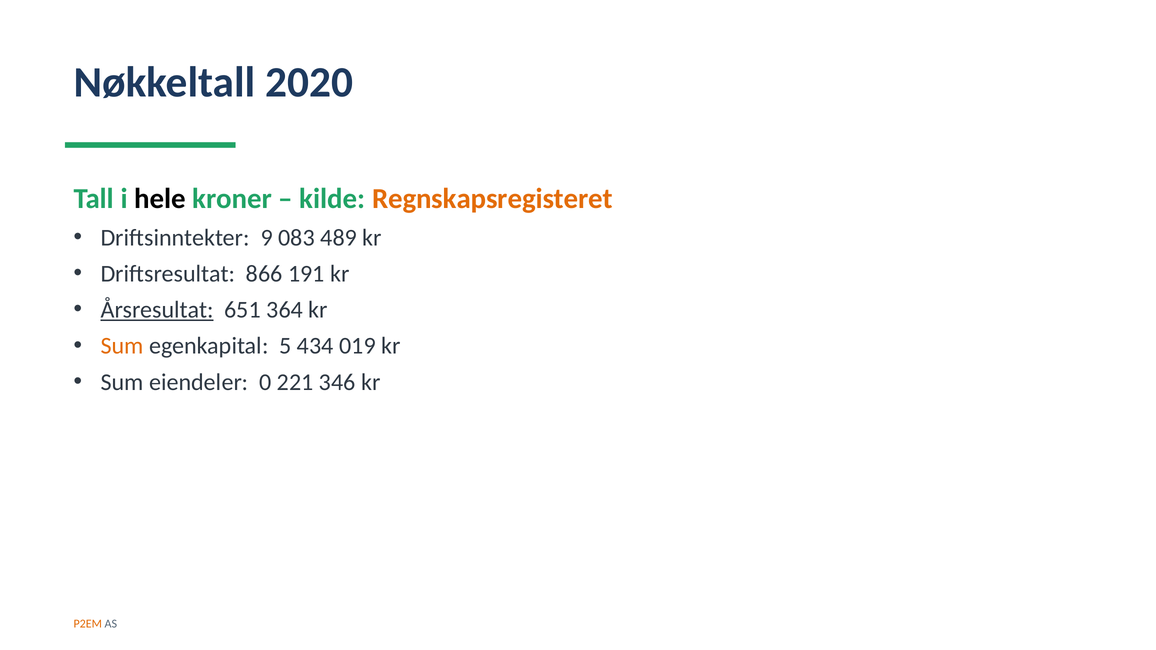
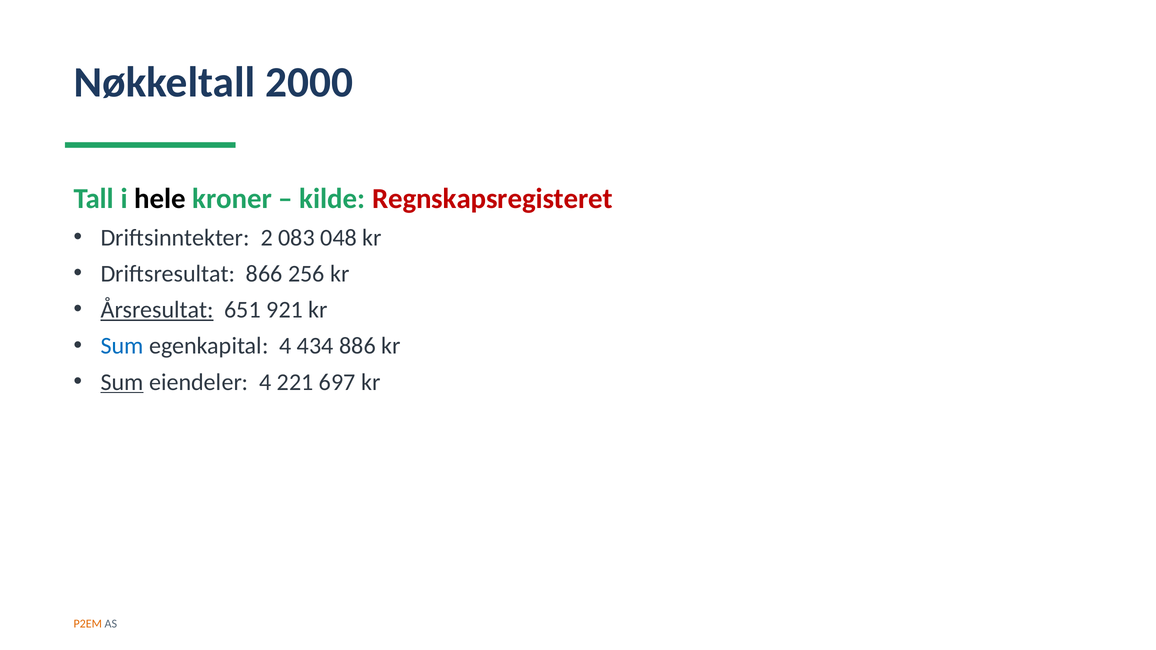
2020: 2020 -> 2000
Regnskapsregisteret colour: orange -> red
9: 9 -> 2
489: 489 -> 048
191: 191 -> 256
364: 364 -> 921
Sum at (122, 346) colour: orange -> blue
egenkapital 5: 5 -> 4
019: 019 -> 886
Sum at (122, 382) underline: none -> present
eiendeler 0: 0 -> 4
346: 346 -> 697
